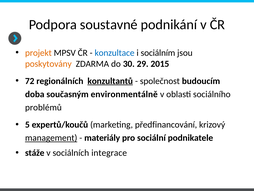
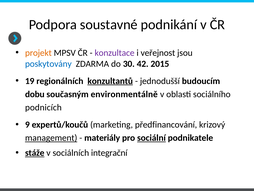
konzultace colour: blue -> purple
sociálním: sociálním -> veřejnost
poskytovány colour: orange -> blue
29: 29 -> 42
72: 72 -> 19
společnost: společnost -> jednodušší
doba: doba -> dobu
problémů: problémů -> podnicích
5: 5 -> 9
sociální underline: none -> present
stáže underline: none -> present
integrace: integrace -> integrační
